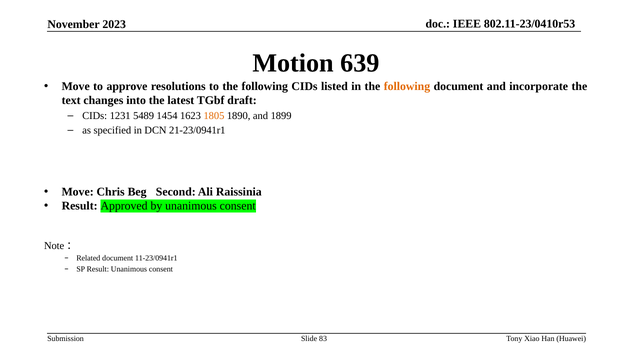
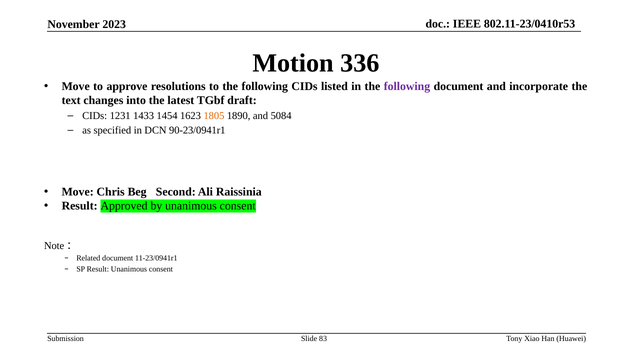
639: 639 -> 336
following at (407, 86) colour: orange -> purple
5489: 5489 -> 1433
1899: 1899 -> 5084
21-23/0941r1: 21-23/0941r1 -> 90-23/0941r1
